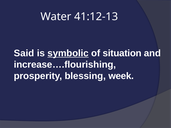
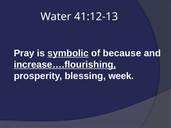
Said: Said -> Pray
situation: situation -> because
increase….flourishing underline: none -> present
